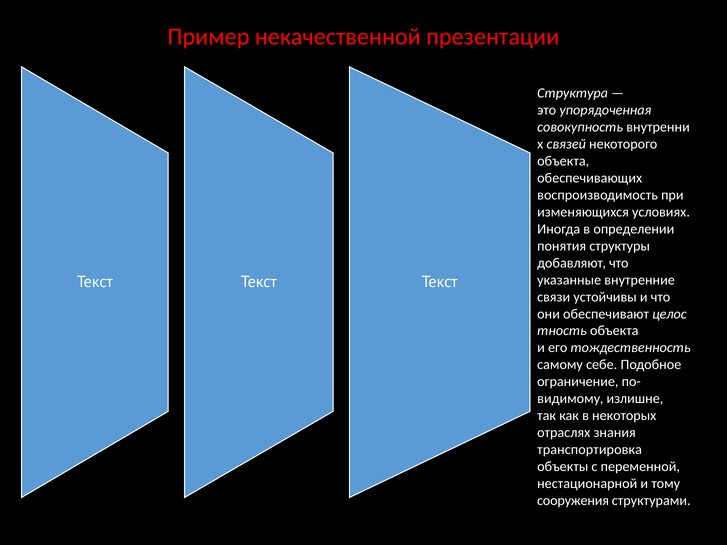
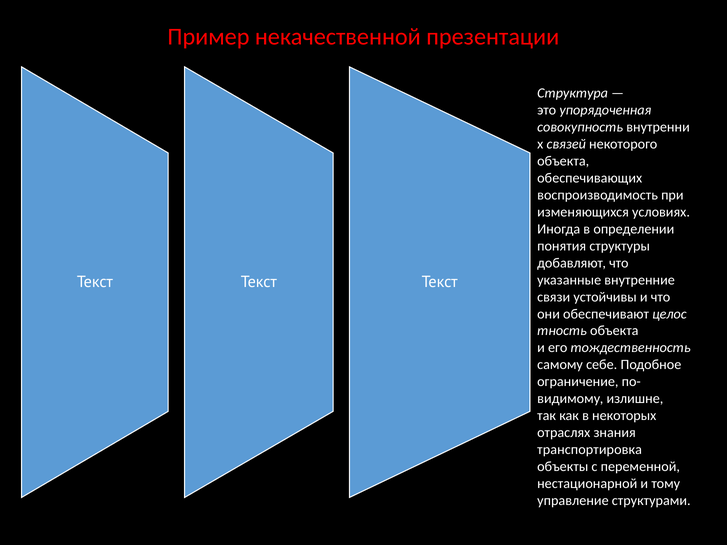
сооружения: сооружения -> управление
